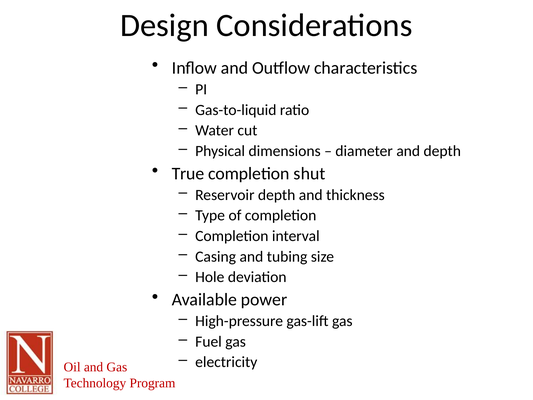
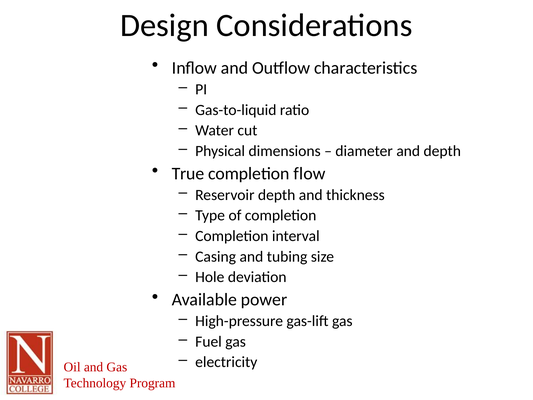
shut: shut -> flow
